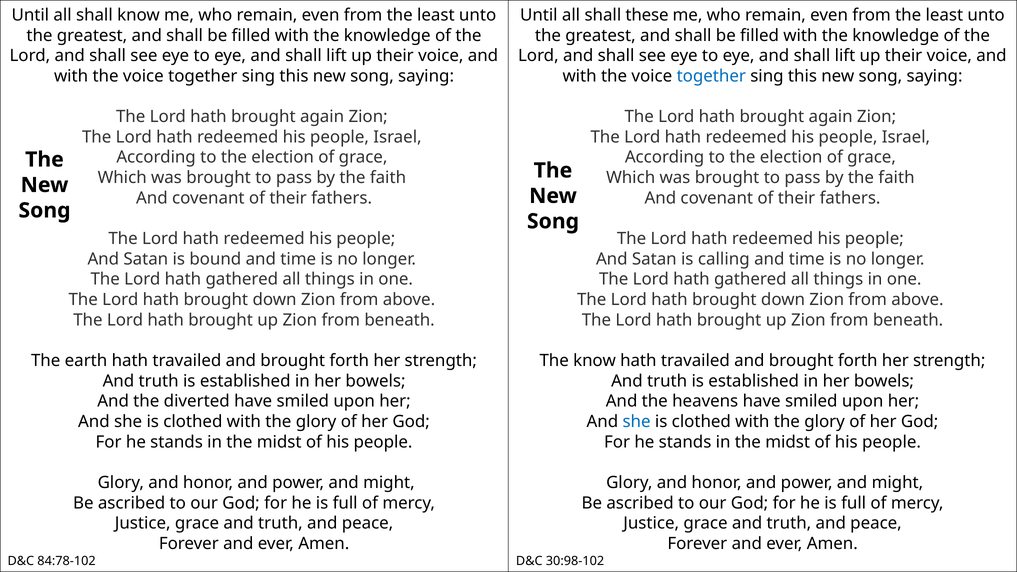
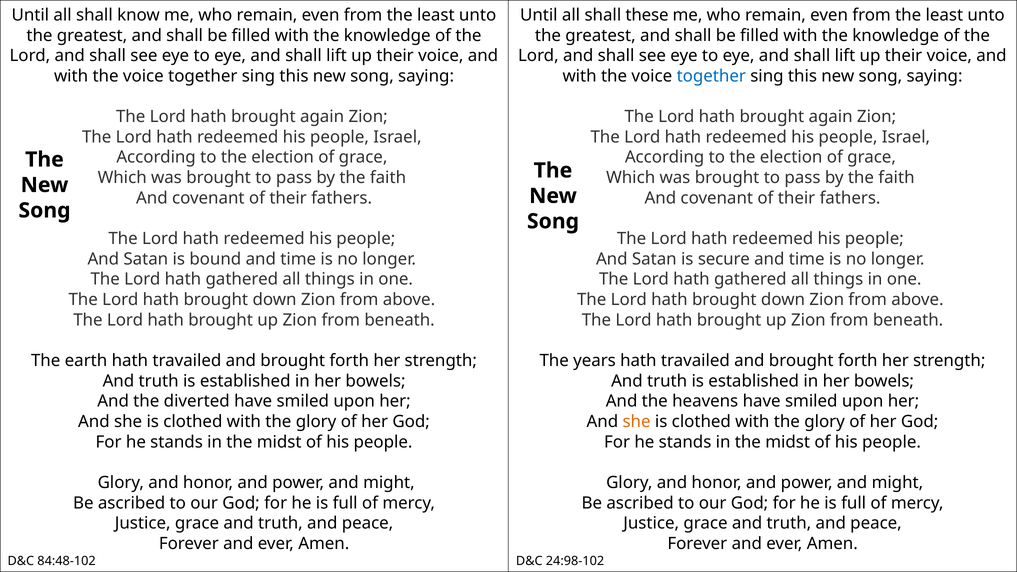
calling: calling -> secure
The know: know -> years
she at (637, 422) colour: blue -> orange
84:78-102: 84:78-102 -> 84:48-102
30:98-102: 30:98-102 -> 24:98-102
